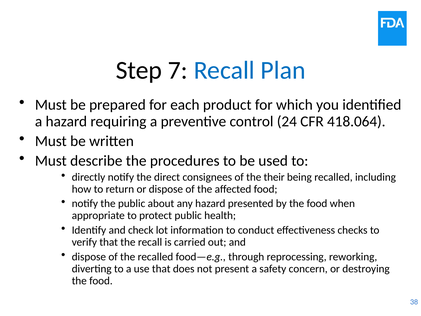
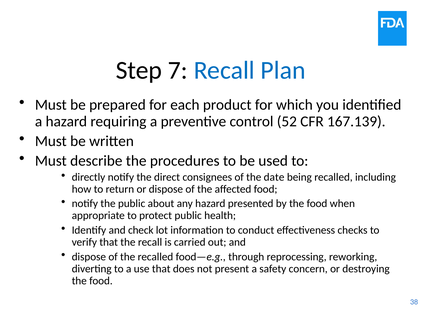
24: 24 -> 52
418.064: 418.064 -> 167.139
their: their -> date
